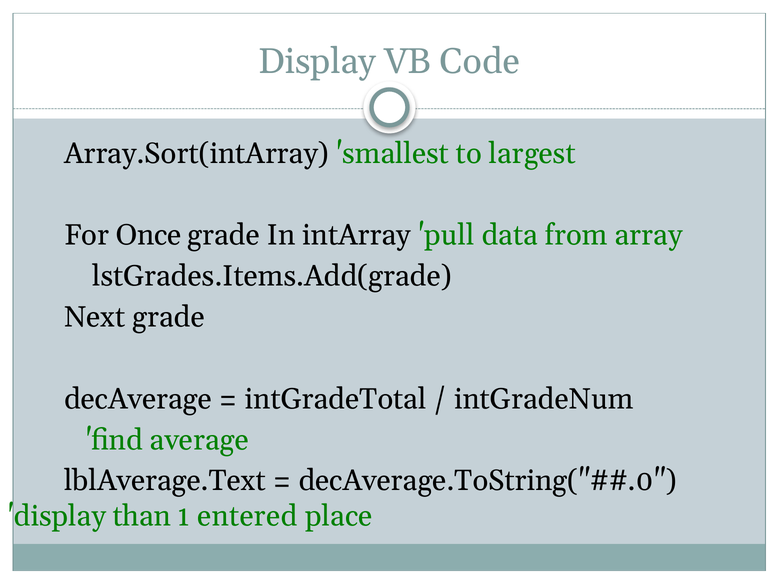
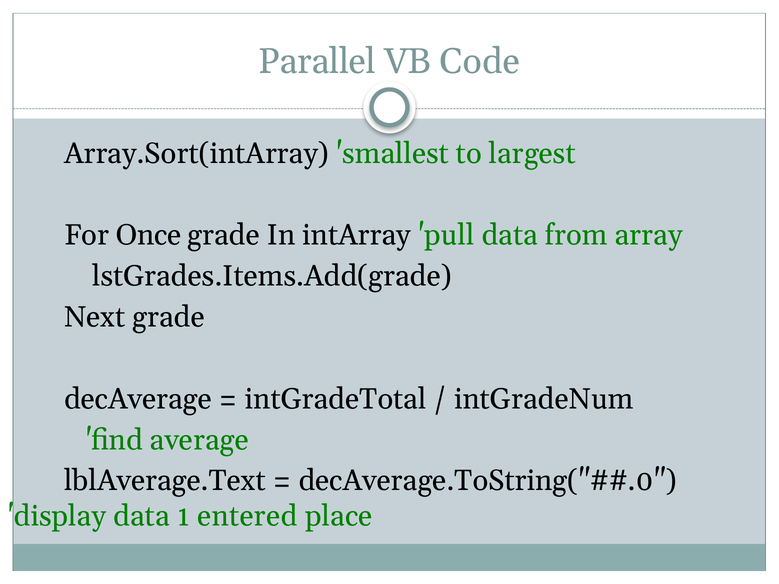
Display at (317, 61): Display -> Parallel
display than: than -> data
